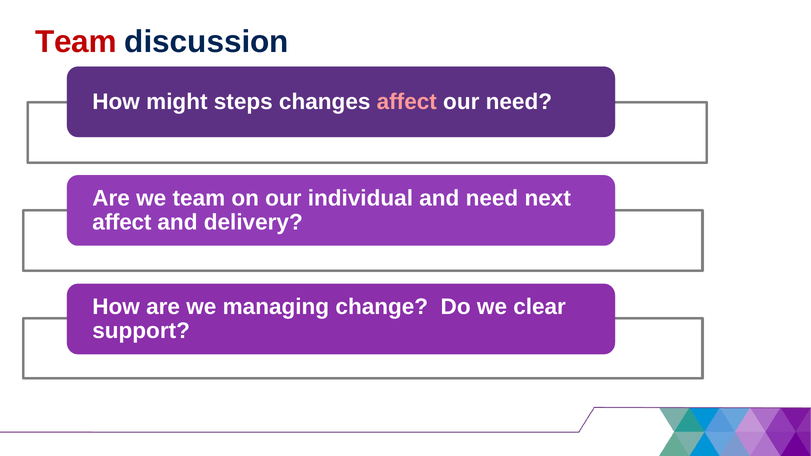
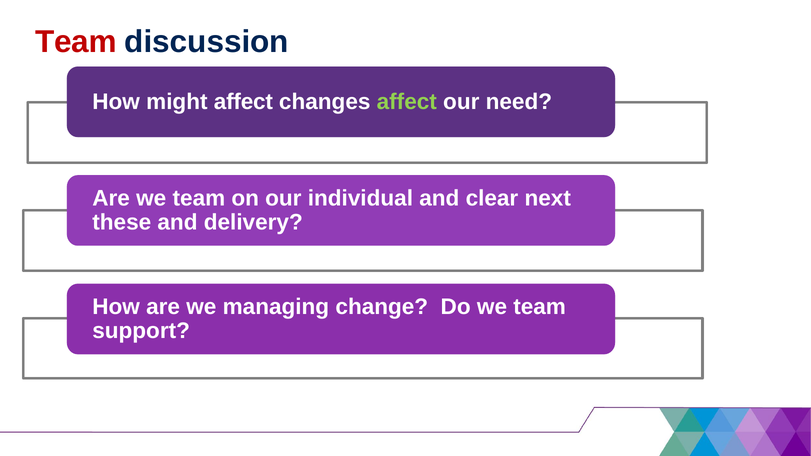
might steps: steps -> affect
affect at (407, 102) colour: pink -> light green
and need: need -> clear
affect at (122, 223): affect -> these
Do we clear: clear -> team
